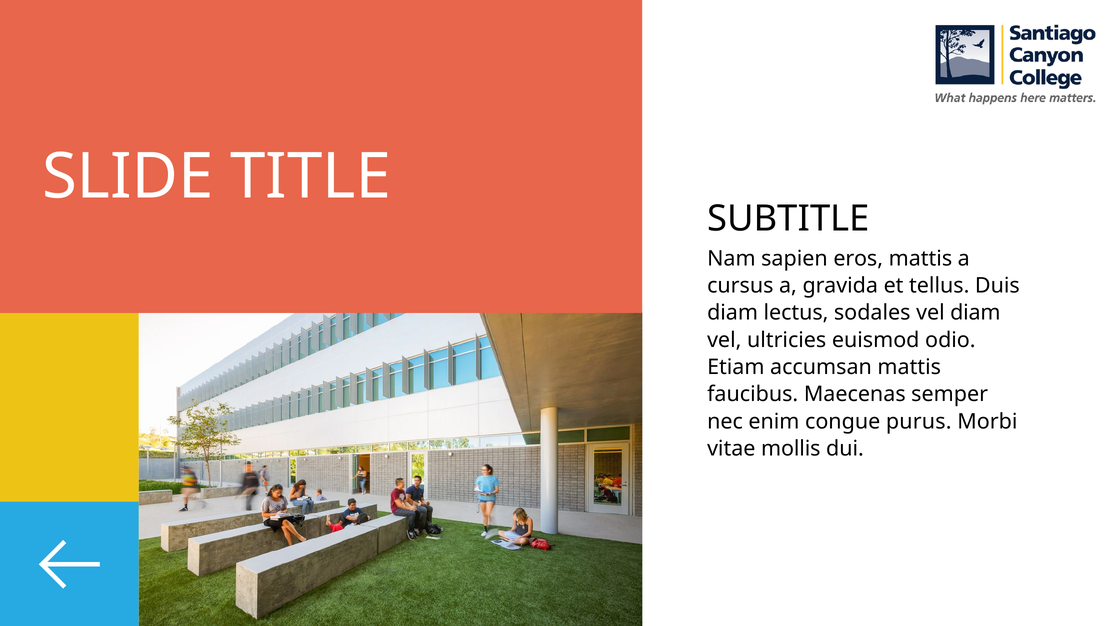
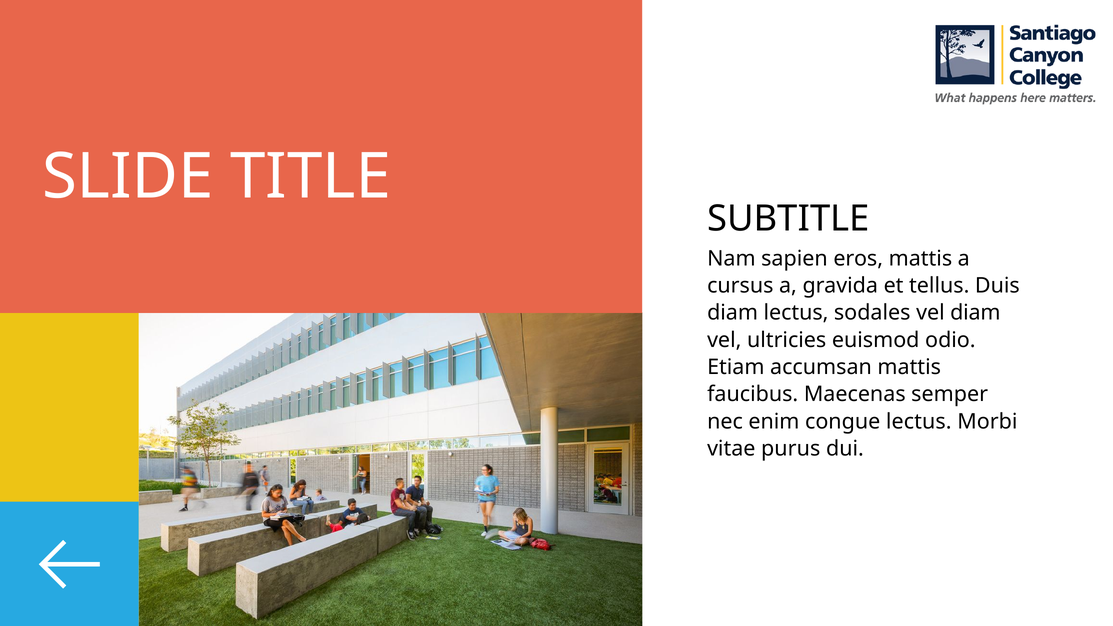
congue purus: purus -> lectus
mollis: mollis -> purus
